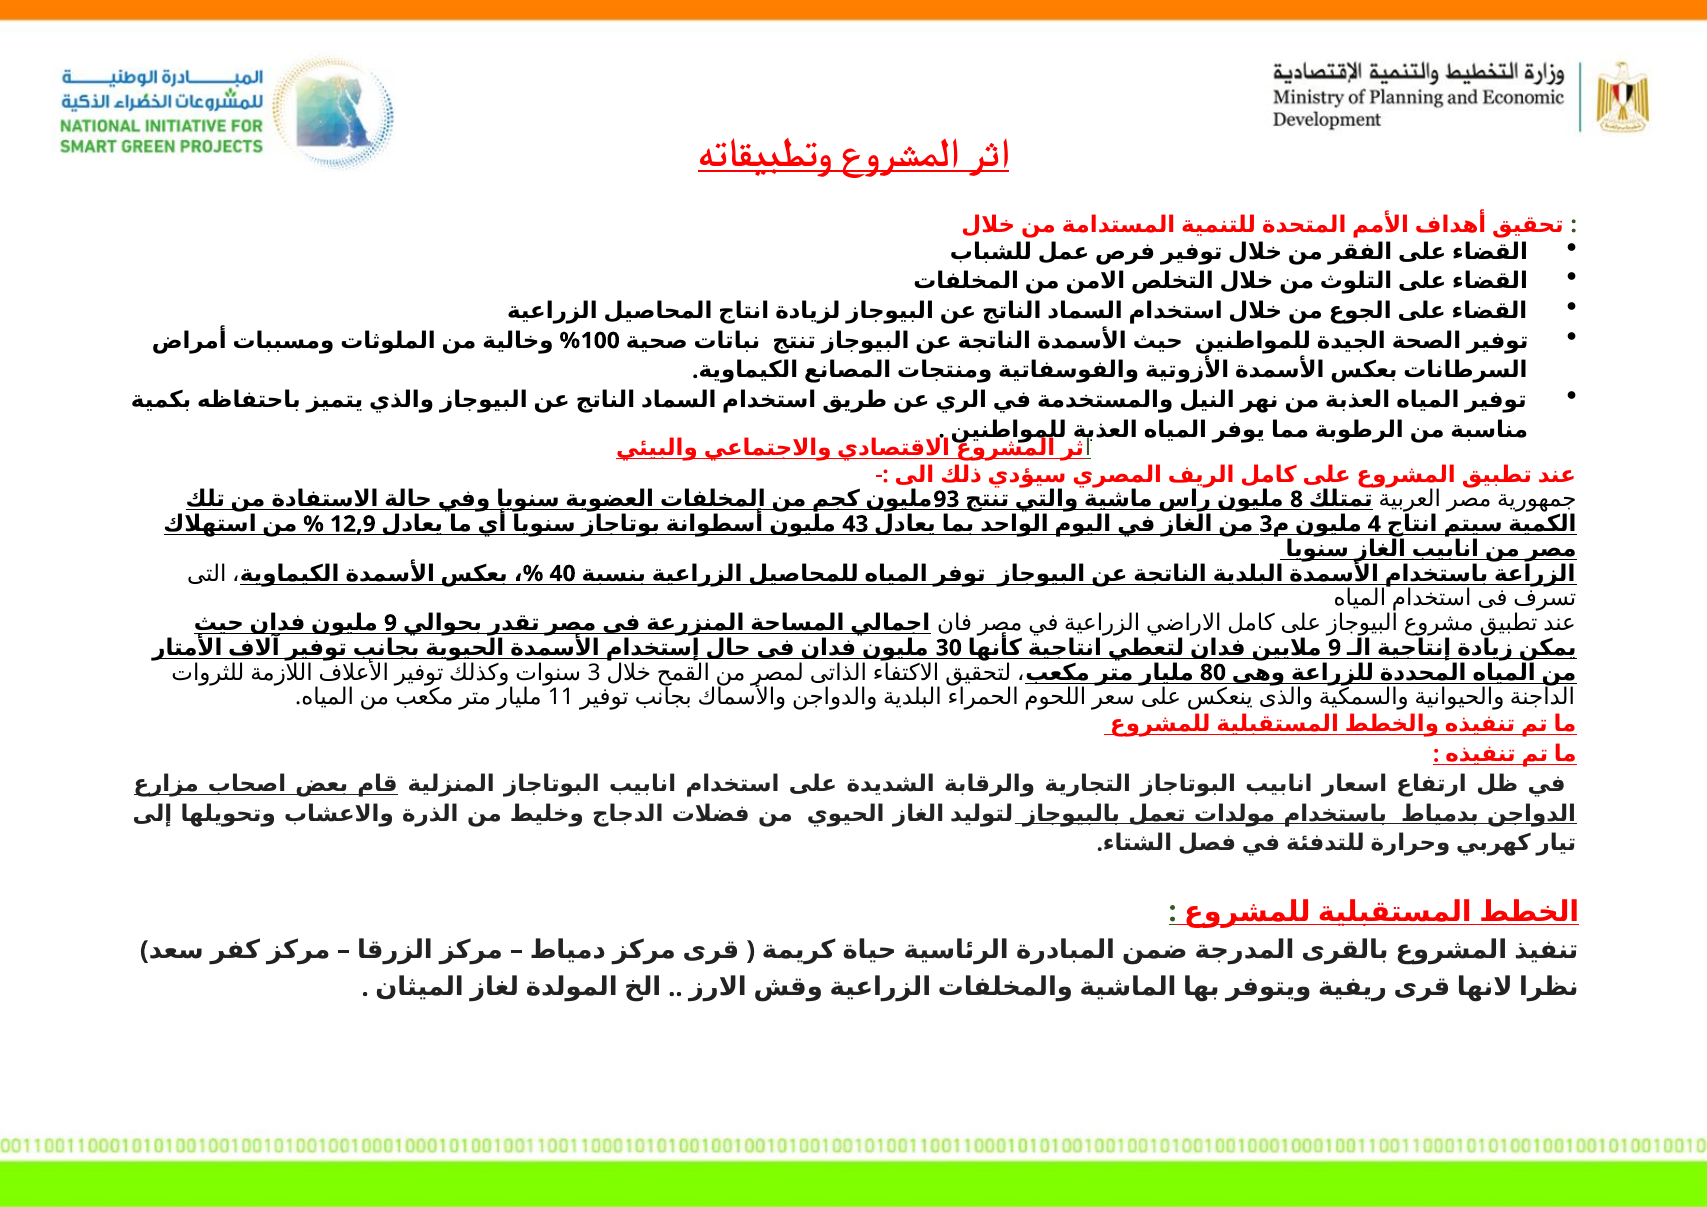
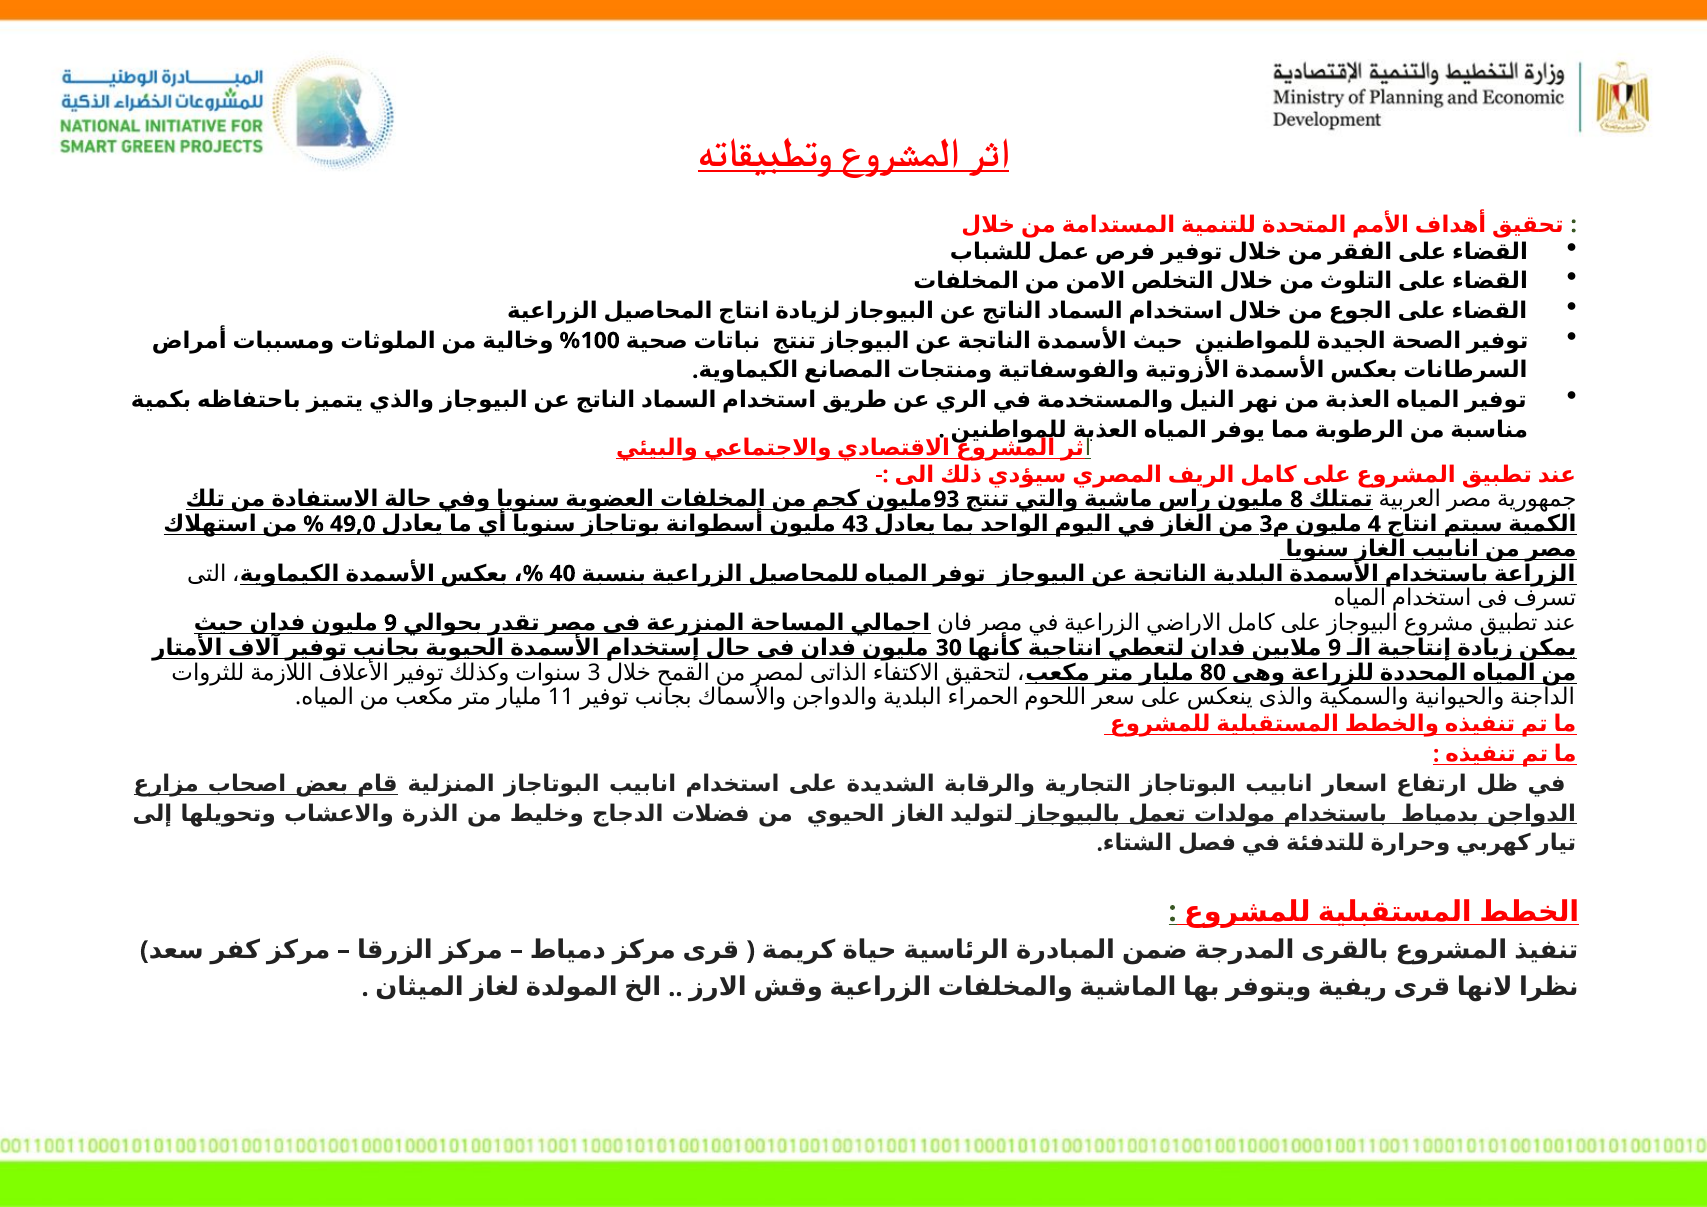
12,9: 12,9 -> 49,0
